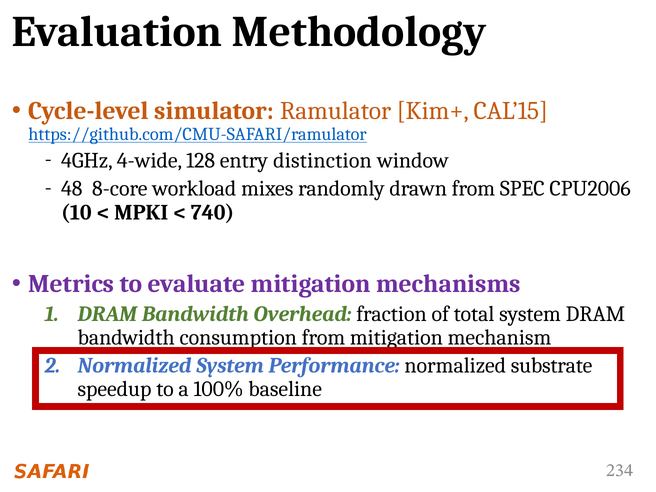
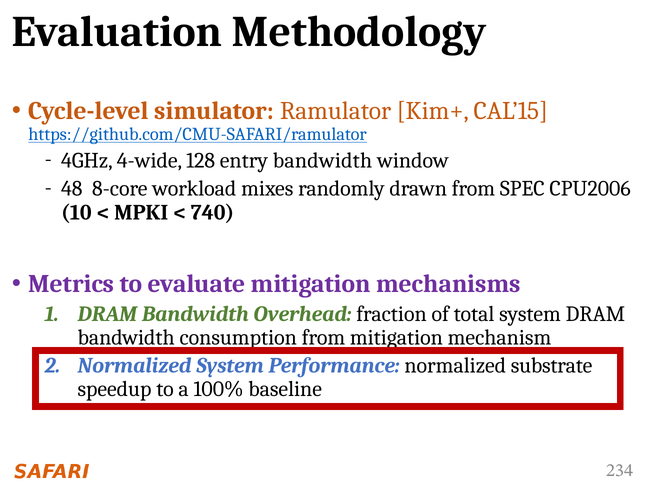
entry distinction: distinction -> bandwidth
